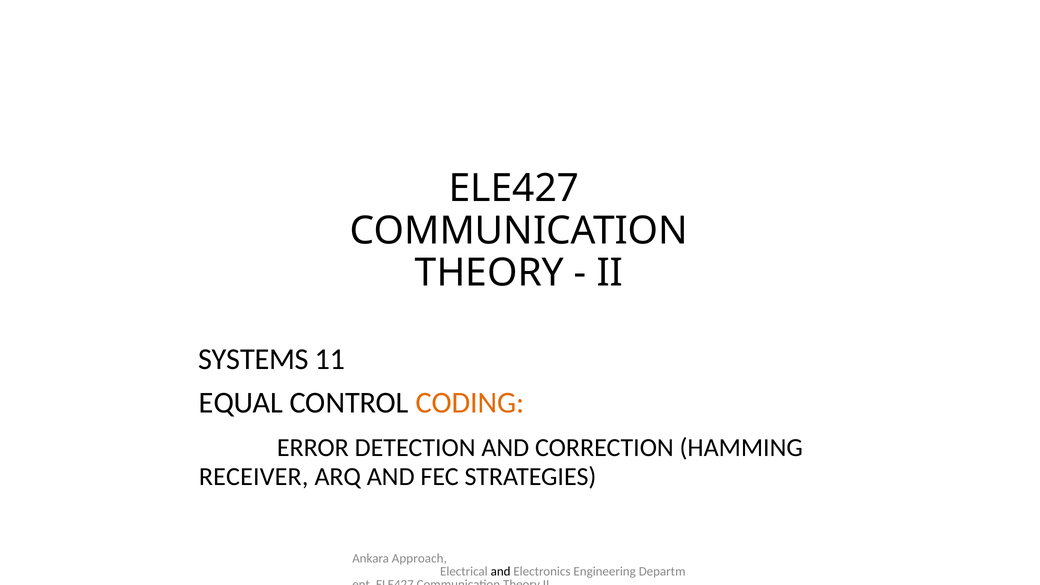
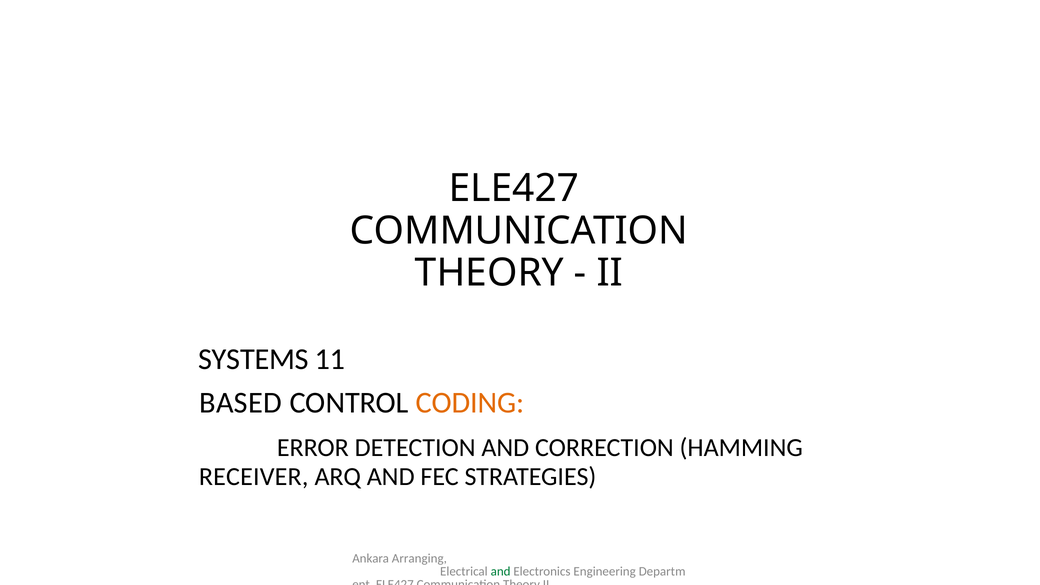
EQUAL: EQUAL -> BASED
Approach: Approach -> Arranging
and at (501, 572) colour: black -> green
